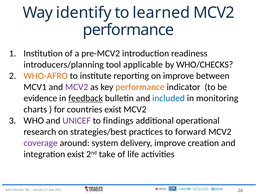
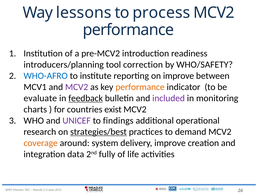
identify: identify -> lessons
learned: learned -> process
applicable: applicable -> correction
WHO/CHECKS: WHO/CHECKS -> WHO/SAFETY
WHO-AFRO colour: orange -> blue
evidence: evidence -> evaluate
included colour: blue -> purple
strategies/best underline: none -> present
forward: forward -> demand
coverage colour: purple -> orange
integration exist: exist -> data
take: take -> fully
